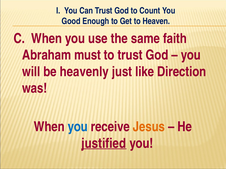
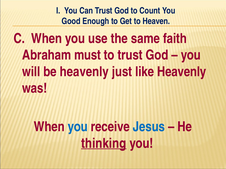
like Direction: Direction -> Heavenly
Jesus colour: orange -> blue
justified: justified -> thinking
